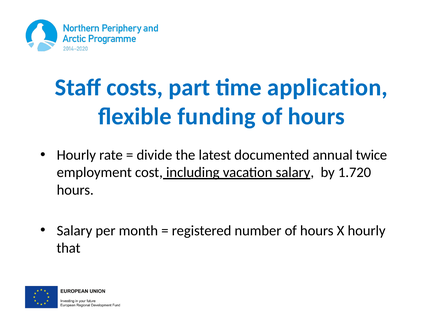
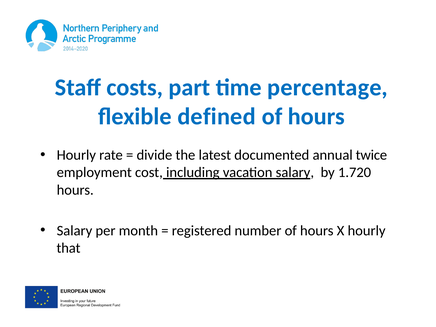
application: application -> percentage
funding: funding -> defined
